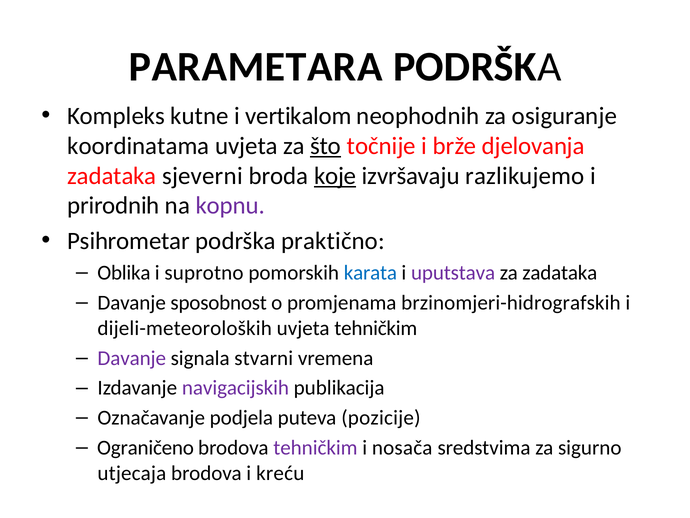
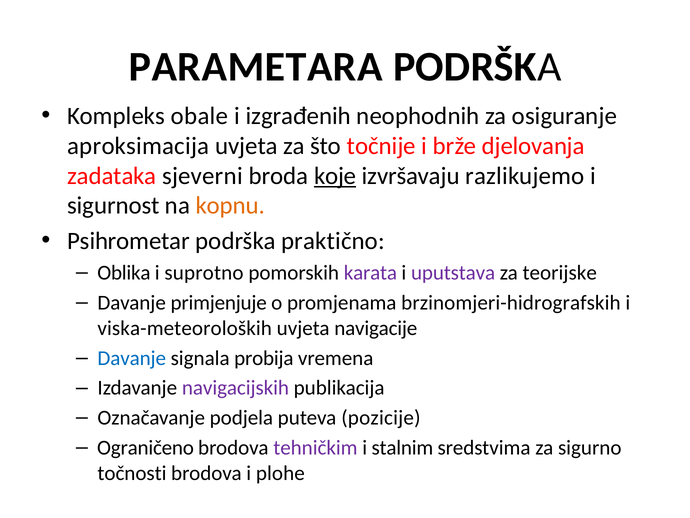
kutne: kutne -> obale
vertikalom: vertikalom -> izgrađenih
koordinatama: koordinatama -> aproksimacija
što underline: present -> none
prirodnih: prirodnih -> sigurnost
kopnu colour: purple -> orange
karata colour: blue -> purple
za zadataka: zadataka -> teorijske
sposobnost: sposobnost -> primjenjuje
dijeli-meteoroloških: dijeli-meteoroloških -> viska-meteoroloških
uvjeta tehničkim: tehničkim -> navigacije
Davanje at (132, 358) colour: purple -> blue
stvarni: stvarni -> probija
nosača: nosača -> stalnim
utjecaja: utjecaja -> točnosti
kreću: kreću -> plohe
